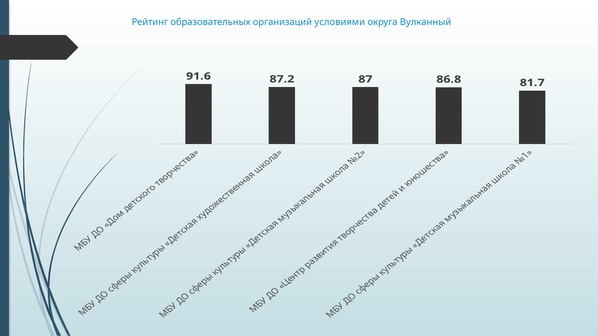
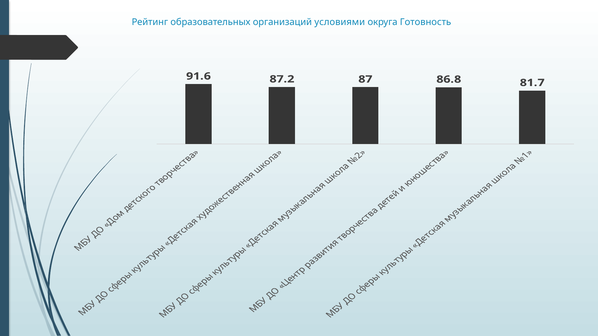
Вулканный: Вулканный -> Готовность
